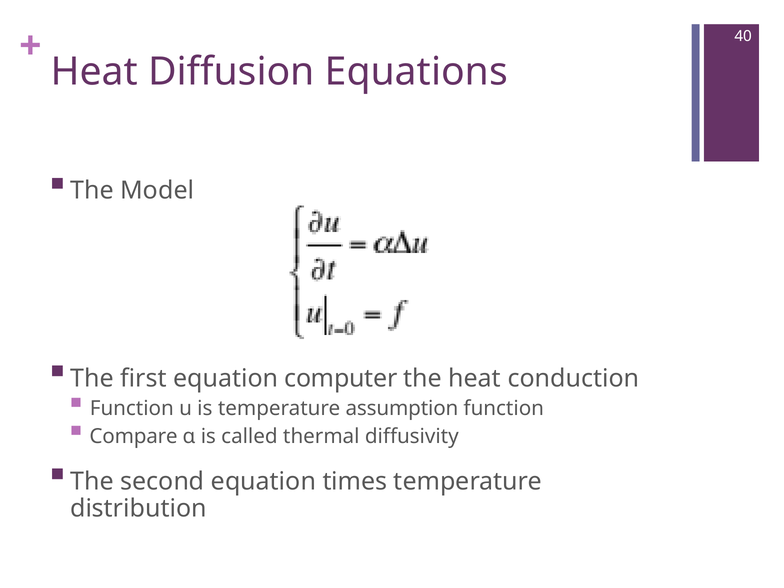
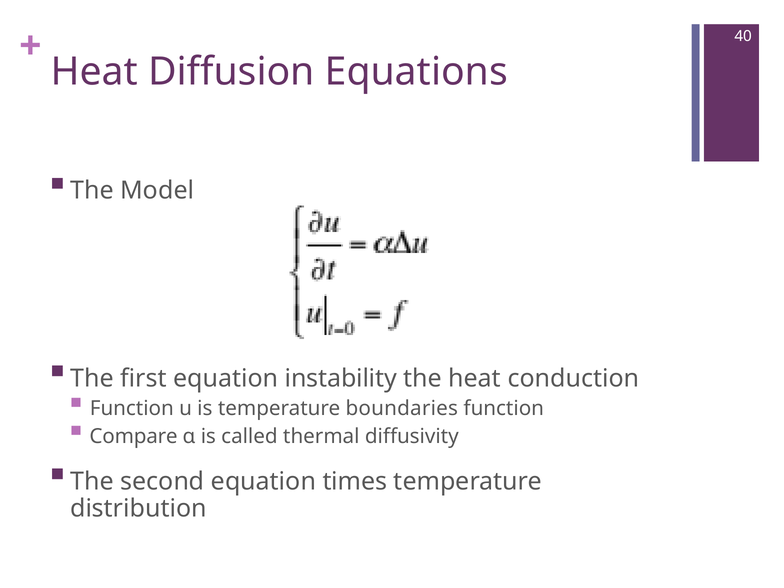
computer: computer -> instability
assumption: assumption -> boundaries
